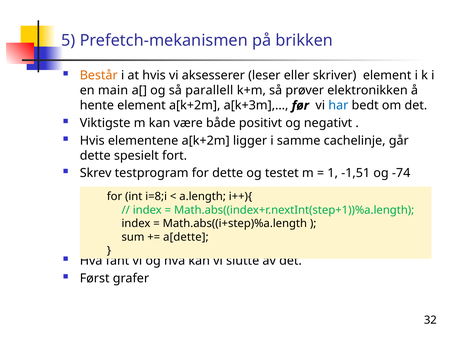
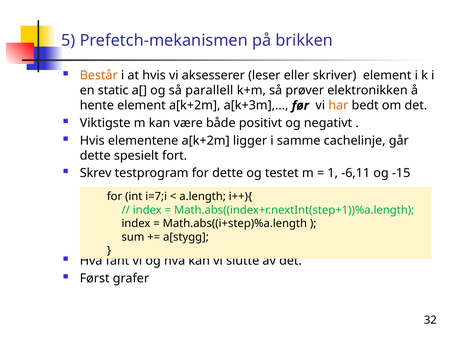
main: main -> static
har colour: blue -> orange
-1,51: -1,51 -> -6,11
-74: -74 -> -15
i=8;i: i=8;i -> i=7;i
a[dette: a[dette -> a[stygg
